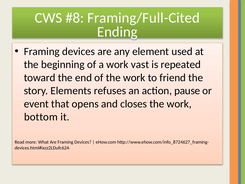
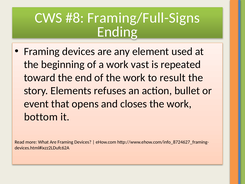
Framing/Full-Cited: Framing/Full-Cited -> Framing/Full-Signs
friend: friend -> result
pause: pause -> bullet
